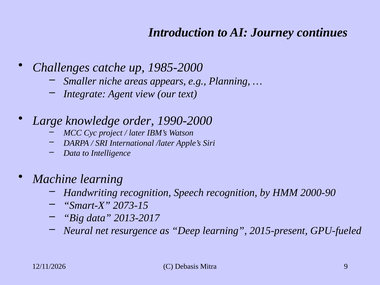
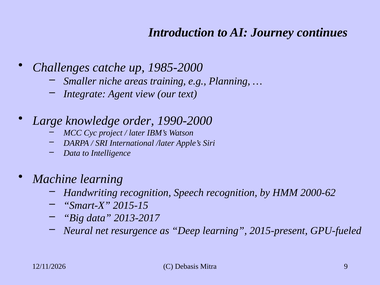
appears: appears -> training
2000-90: 2000-90 -> 2000-62
2073-15: 2073-15 -> 2015-15
